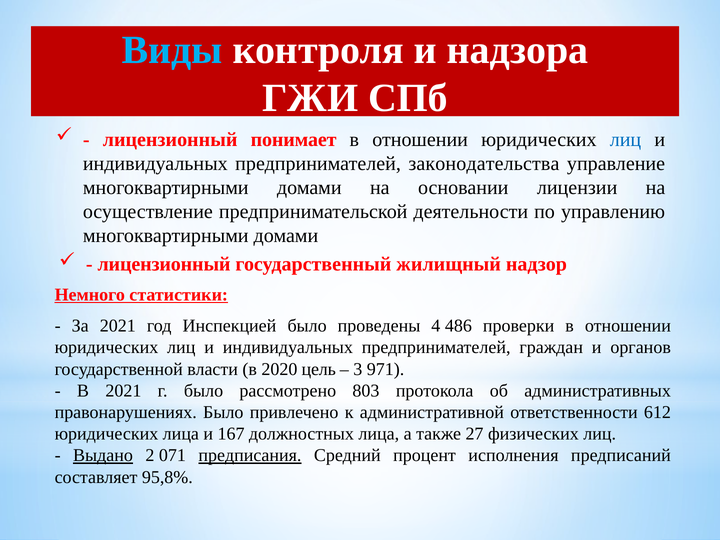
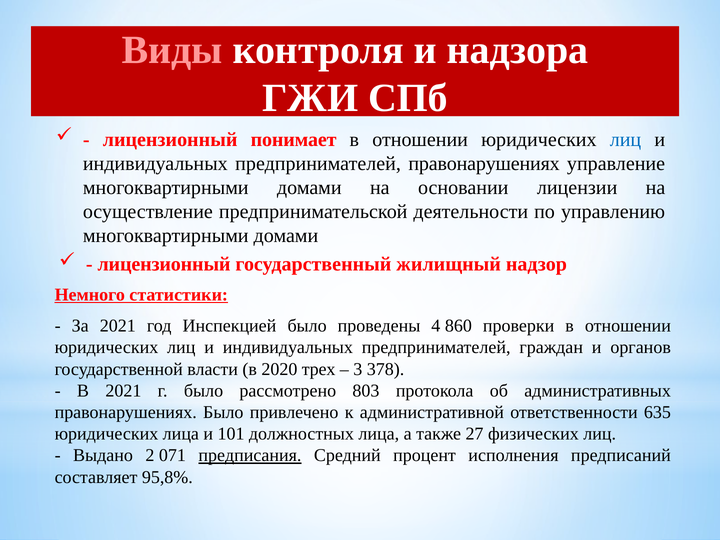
Виды colour: light blue -> pink
предпринимателей законодательства: законодательства -> правонарушениях
486: 486 -> 860
цель: цель -> трех
971: 971 -> 378
612: 612 -> 635
167: 167 -> 101
Выдано underline: present -> none
